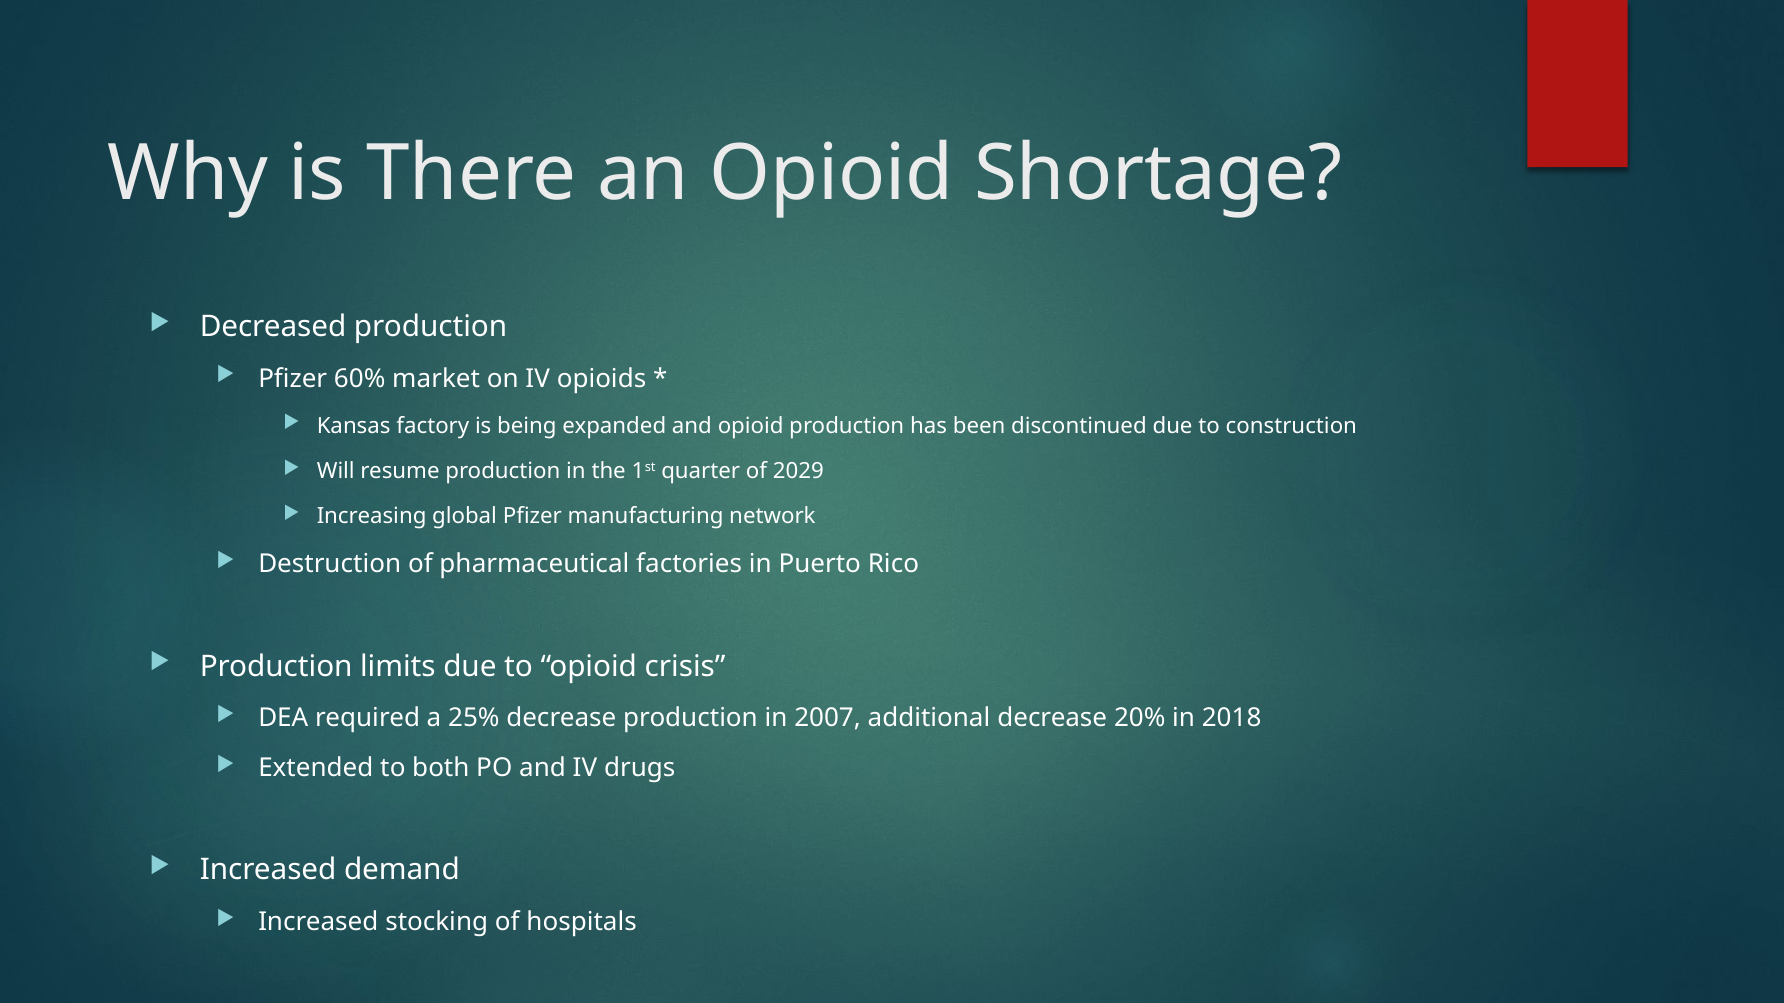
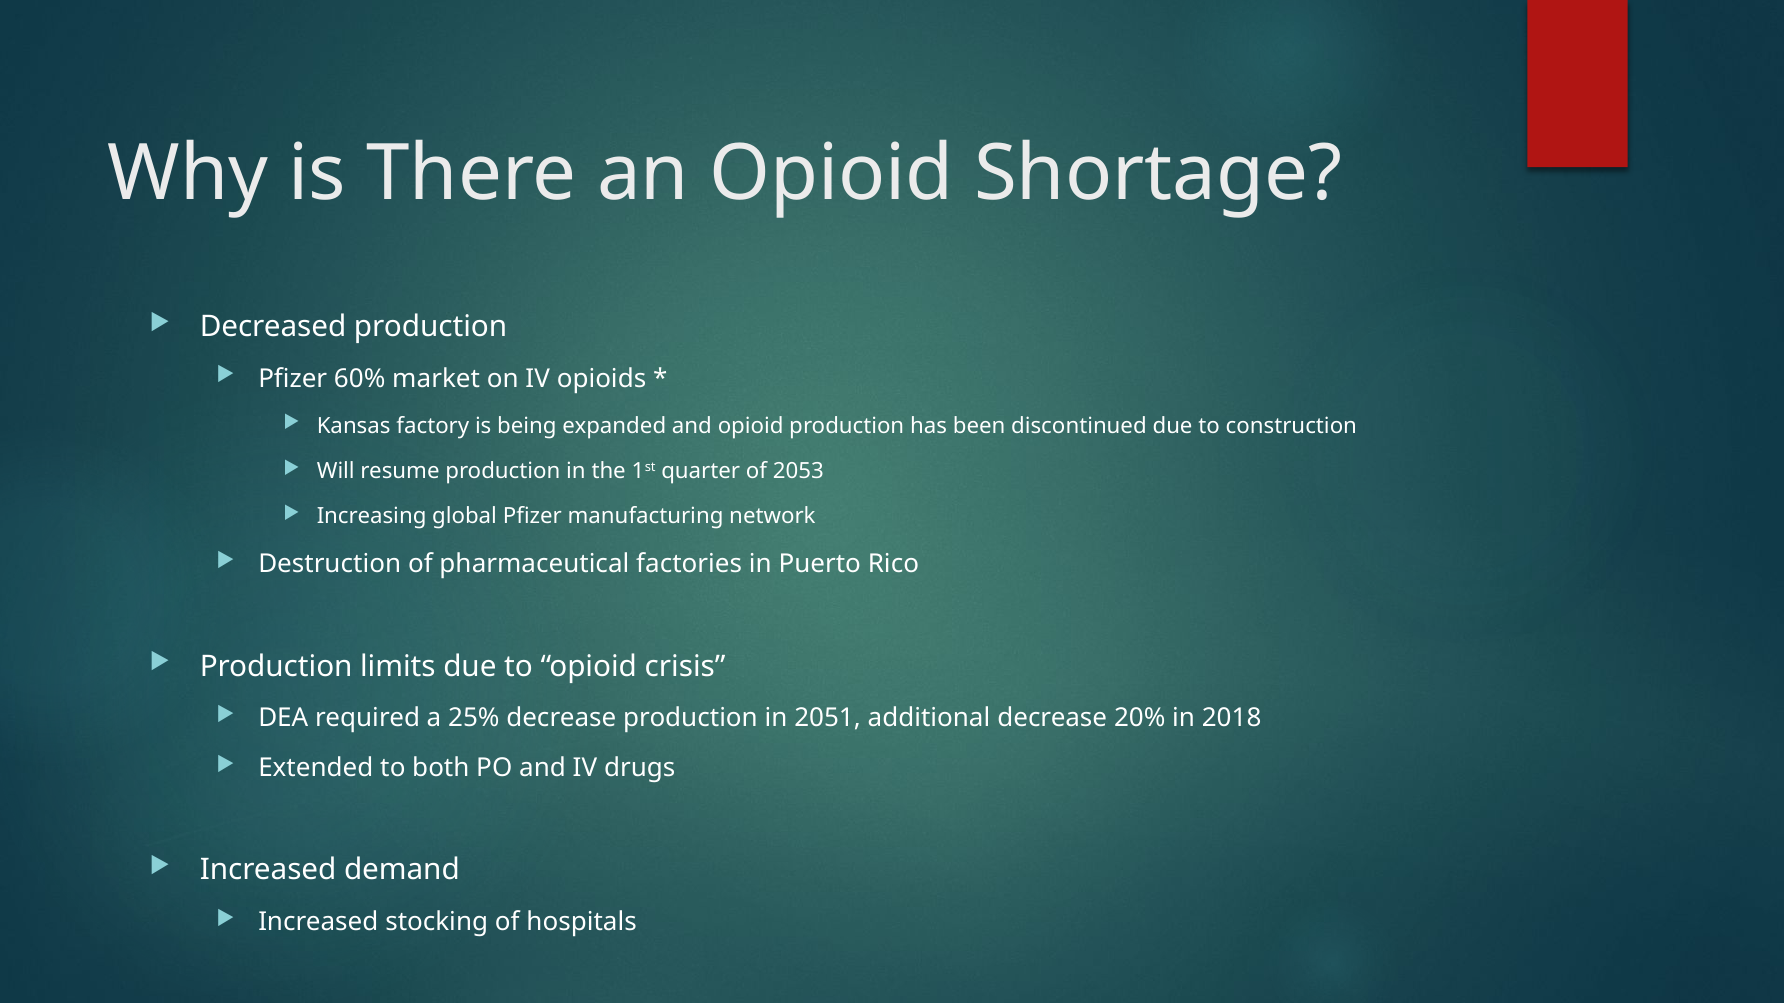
2029: 2029 -> 2053
2007: 2007 -> 2051
